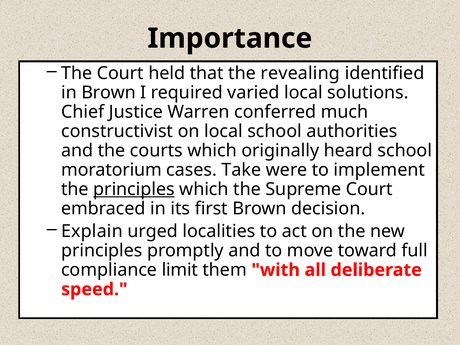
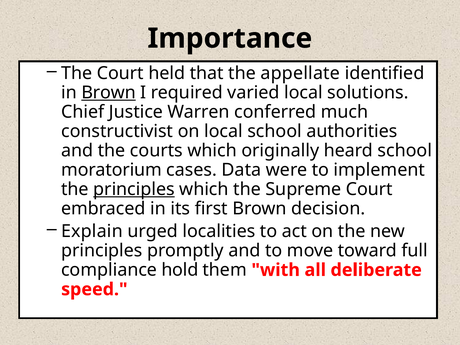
revealing: revealing -> appellate
Brown at (109, 93) underline: none -> present
Take: Take -> Data
limit: limit -> hold
